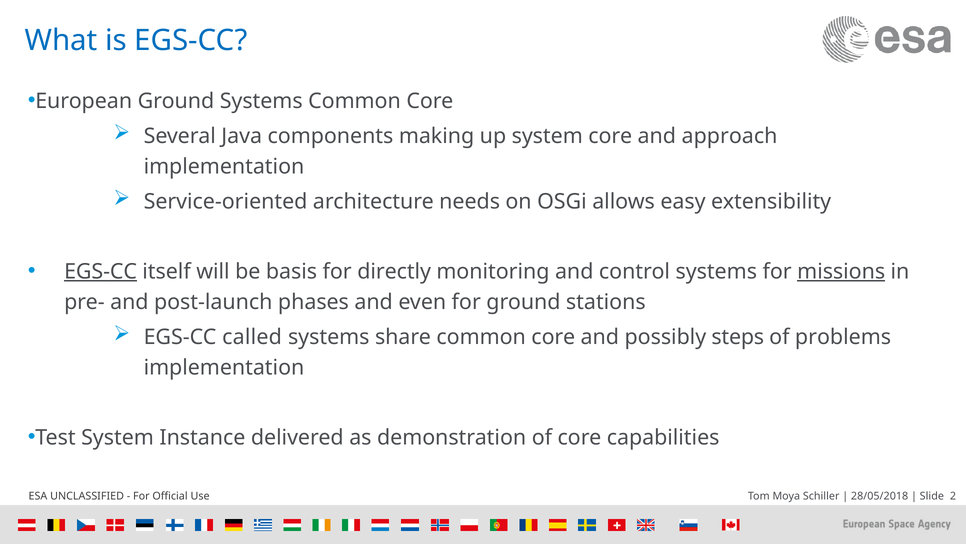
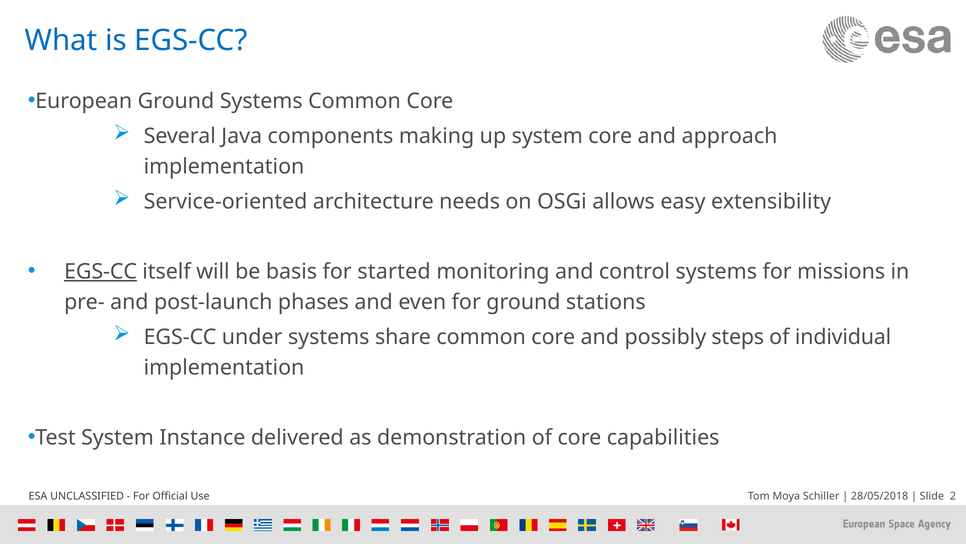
directly: directly -> started
missions underline: present -> none
called: called -> under
problems: problems -> individual
